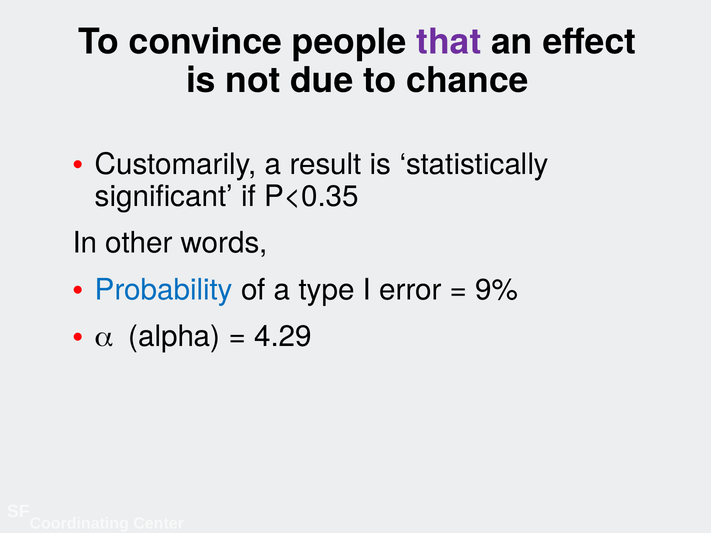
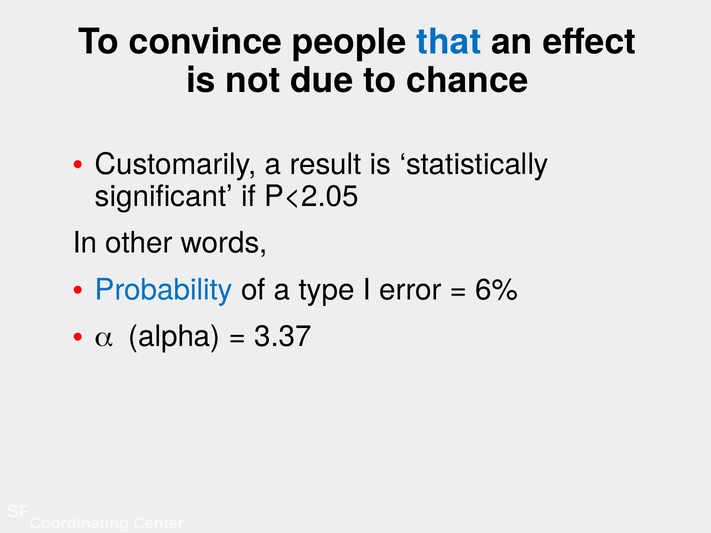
that colour: purple -> blue
P<0.35: P<0.35 -> P<2.05
9%: 9% -> 6%
4.29: 4.29 -> 3.37
